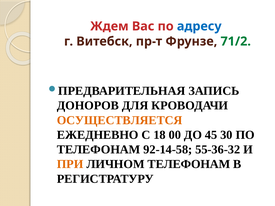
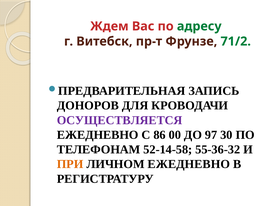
адресу colour: blue -> green
ОСУЩЕСТВЛЯЕТСЯ colour: orange -> purple
18: 18 -> 86
45: 45 -> 97
92-14-58: 92-14-58 -> 52-14-58
ЛИЧНОМ ТЕЛЕФОНАМ: ТЕЛЕФОНАМ -> ЕЖЕДНЕВНО
